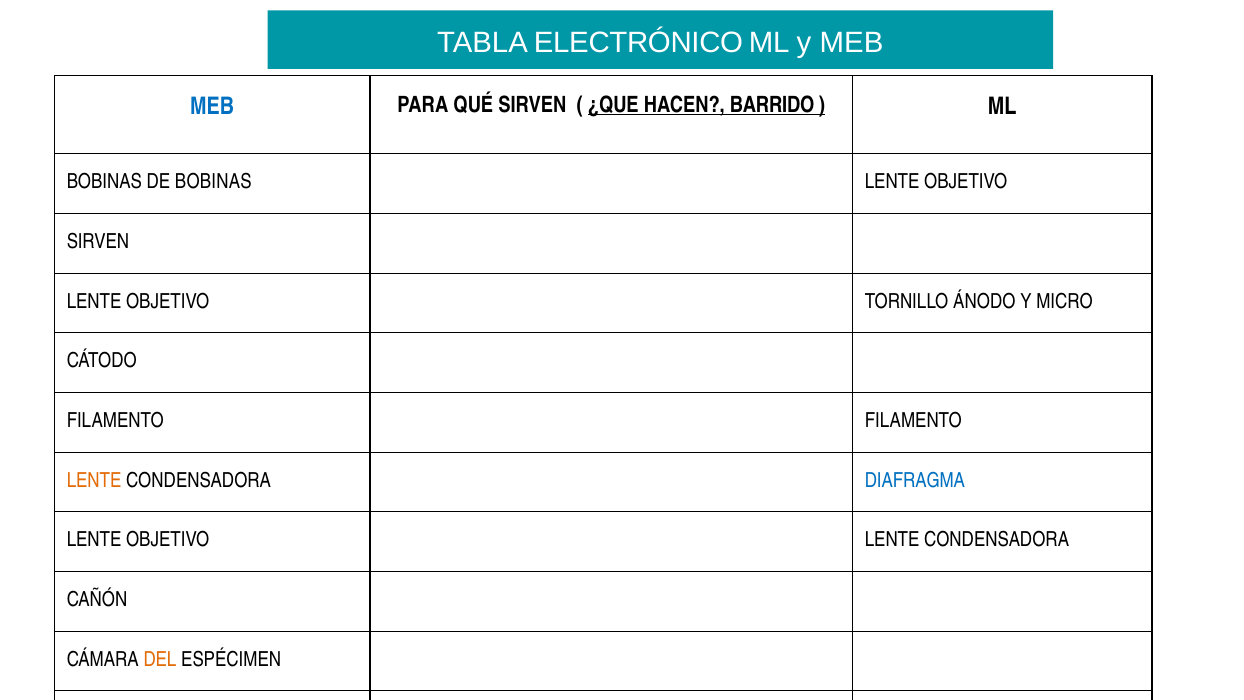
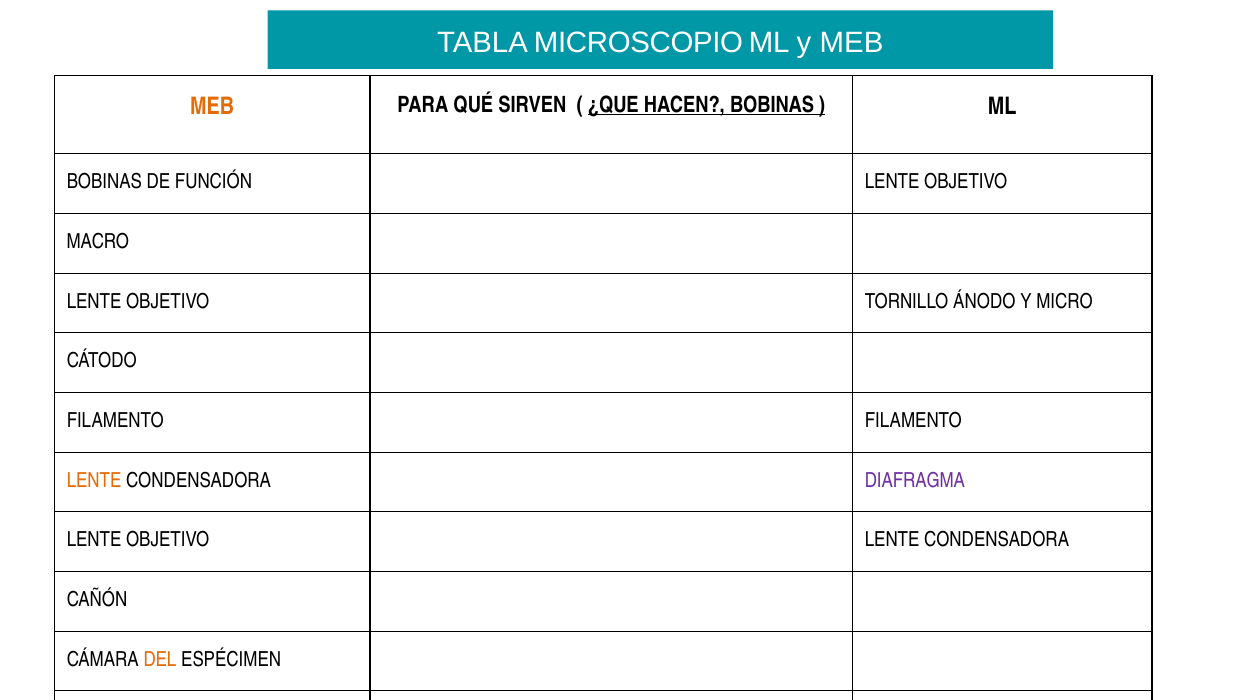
ELECTRÓNICO: ELECTRÓNICO -> MICROSCOPIO
MEB at (212, 107) colour: blue -> orange
HACEN BARRIDO: BARRIDO -> BOBINAS
DE BOBINAS: BOBINAS -> FUNCIÓN
SIRVEN at (98, 241): SIRVEN -> MACRO
DIAFRAGMA colour: blue -> purple
